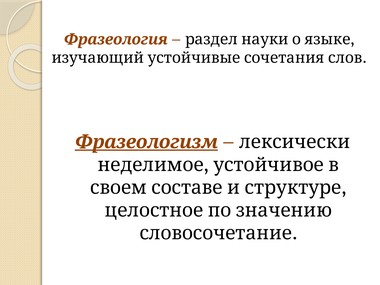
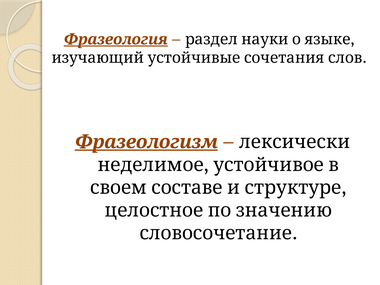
Фразеология underline: none -> present
